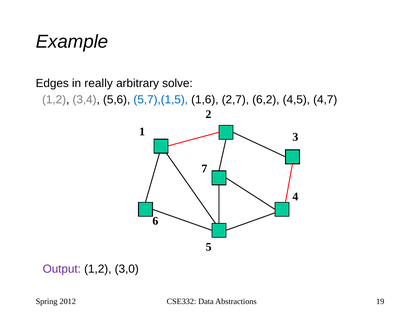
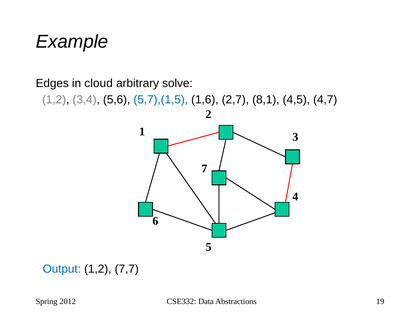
really: really -> cloud
6,2: 6,2 -> 8,1
Output colour: purple -> blue
3,0: 3,0 -> 7,7
